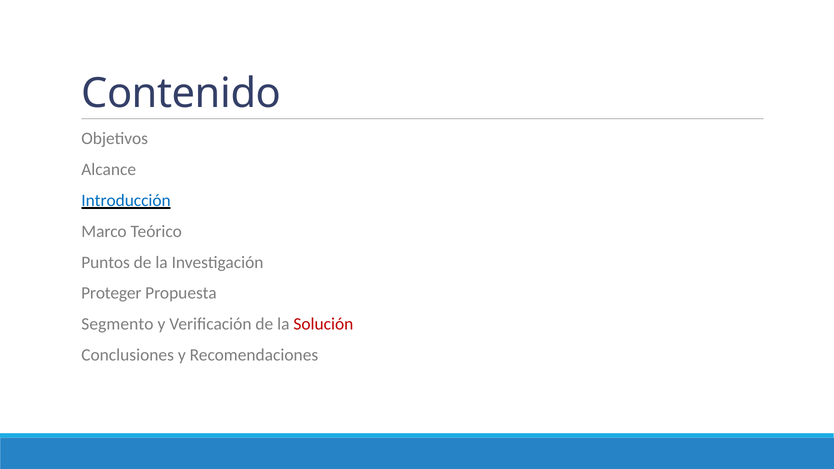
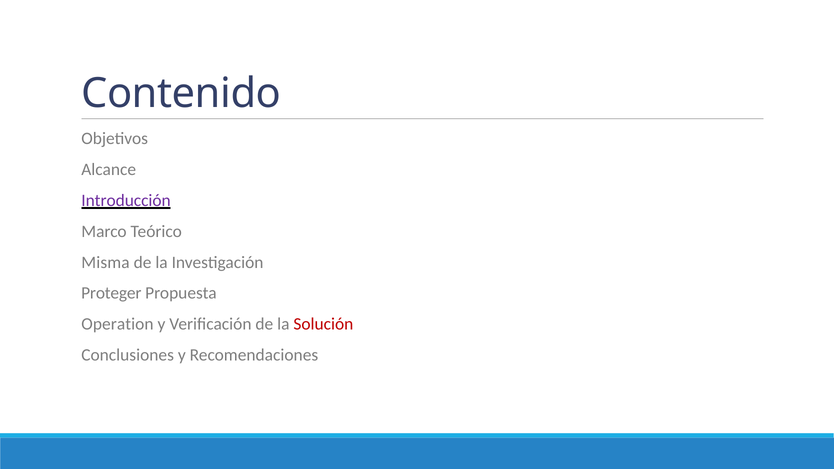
Introducción colour: blue -> purple
Puntos: Puntos -> Misma
Segmento: Segmento -> Operation
